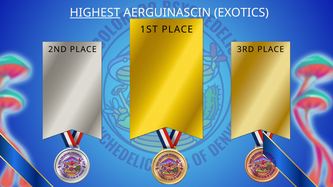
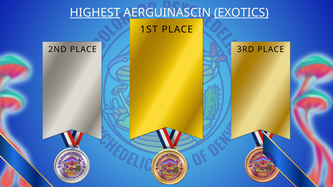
EXOTICS underline: none -> present
